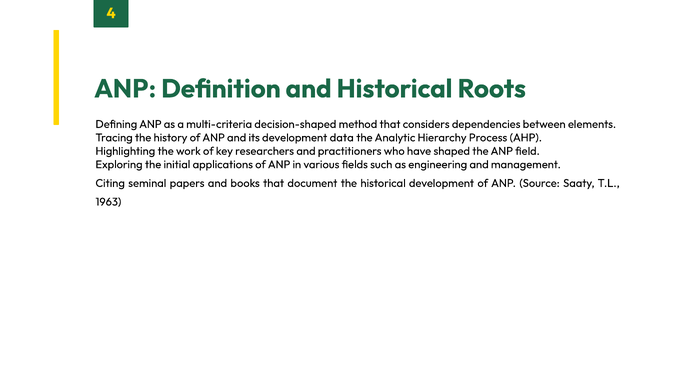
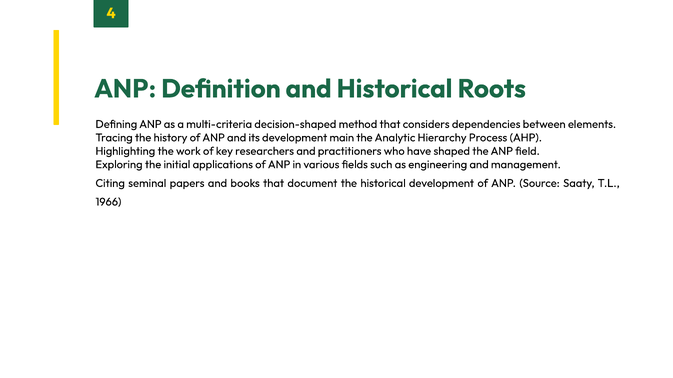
data: data -> main
1963: 1963 -> 1966
